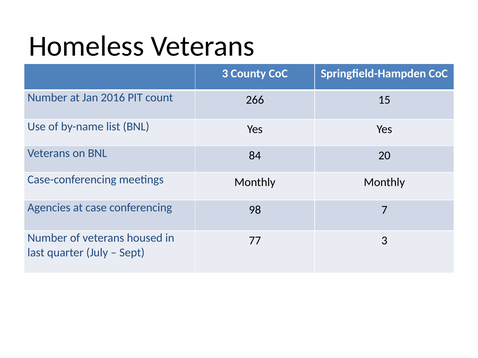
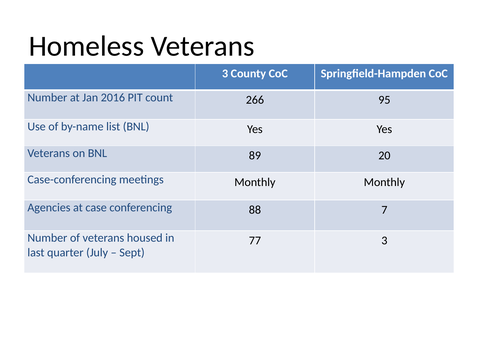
15: 15 -> 95
84: 84 -> 89
98: 98 -> 88
